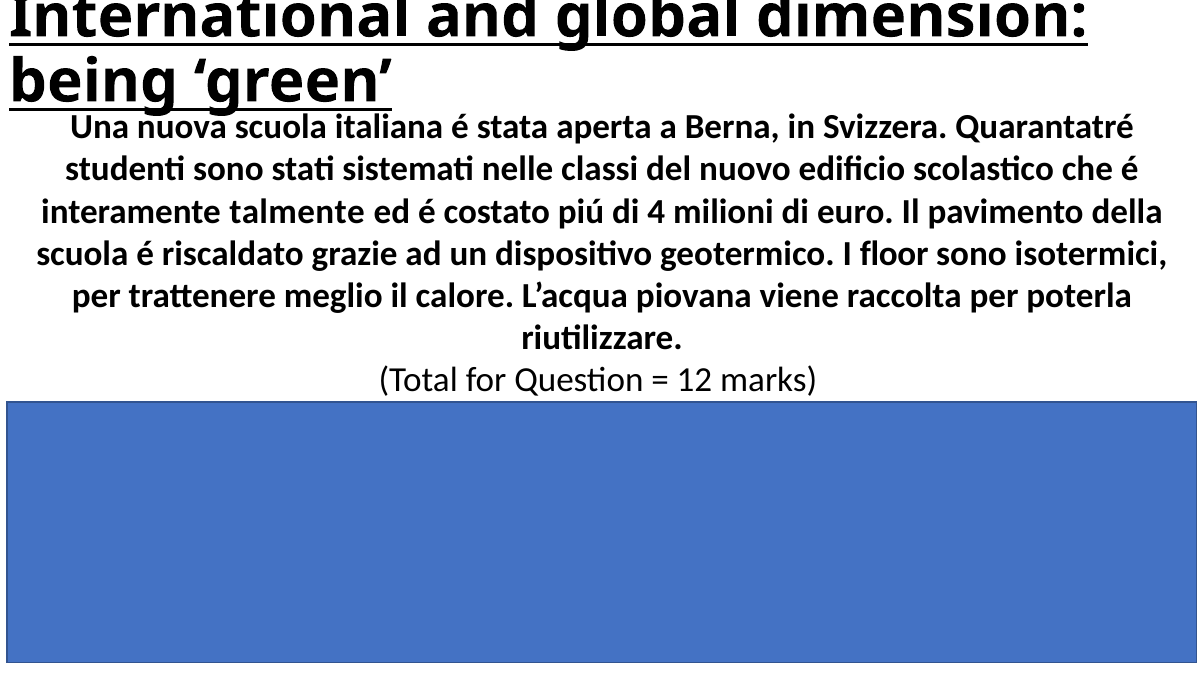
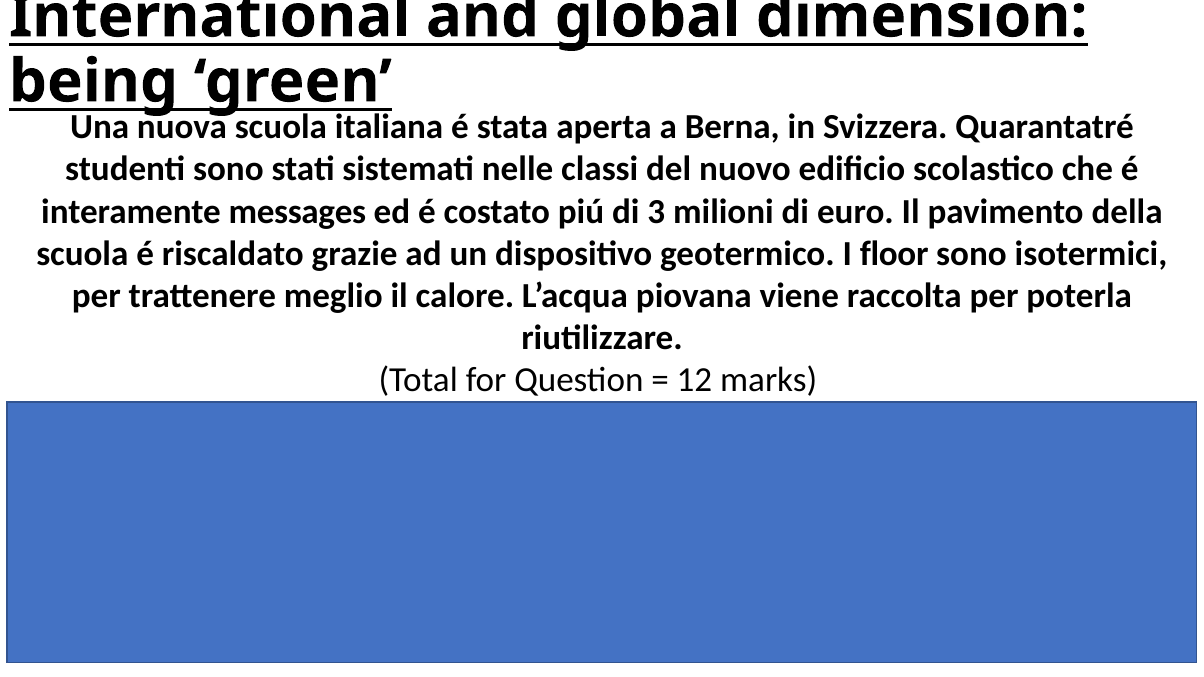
talmente: talmente -> messages
4: 4 -> 3
